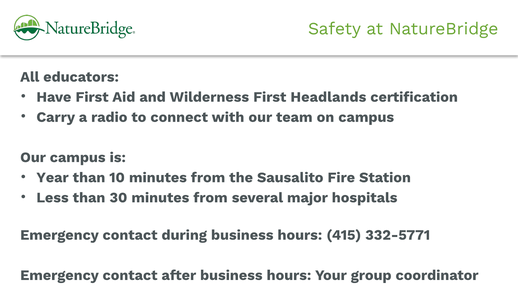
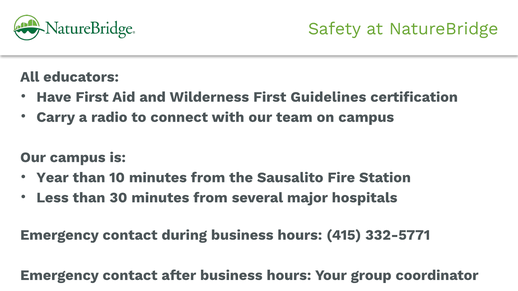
Headlands: Headlands -> Guidelines
